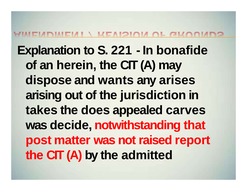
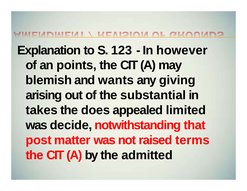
221: 221 -> 123
bonafide: bonafide -> however
herein: herein -> points
dispose: dispose -> blemish
arises: arises -> giving
jurisdiction: jurisdiction -> substantial
carves: carves -> limited
report: report -> terms
